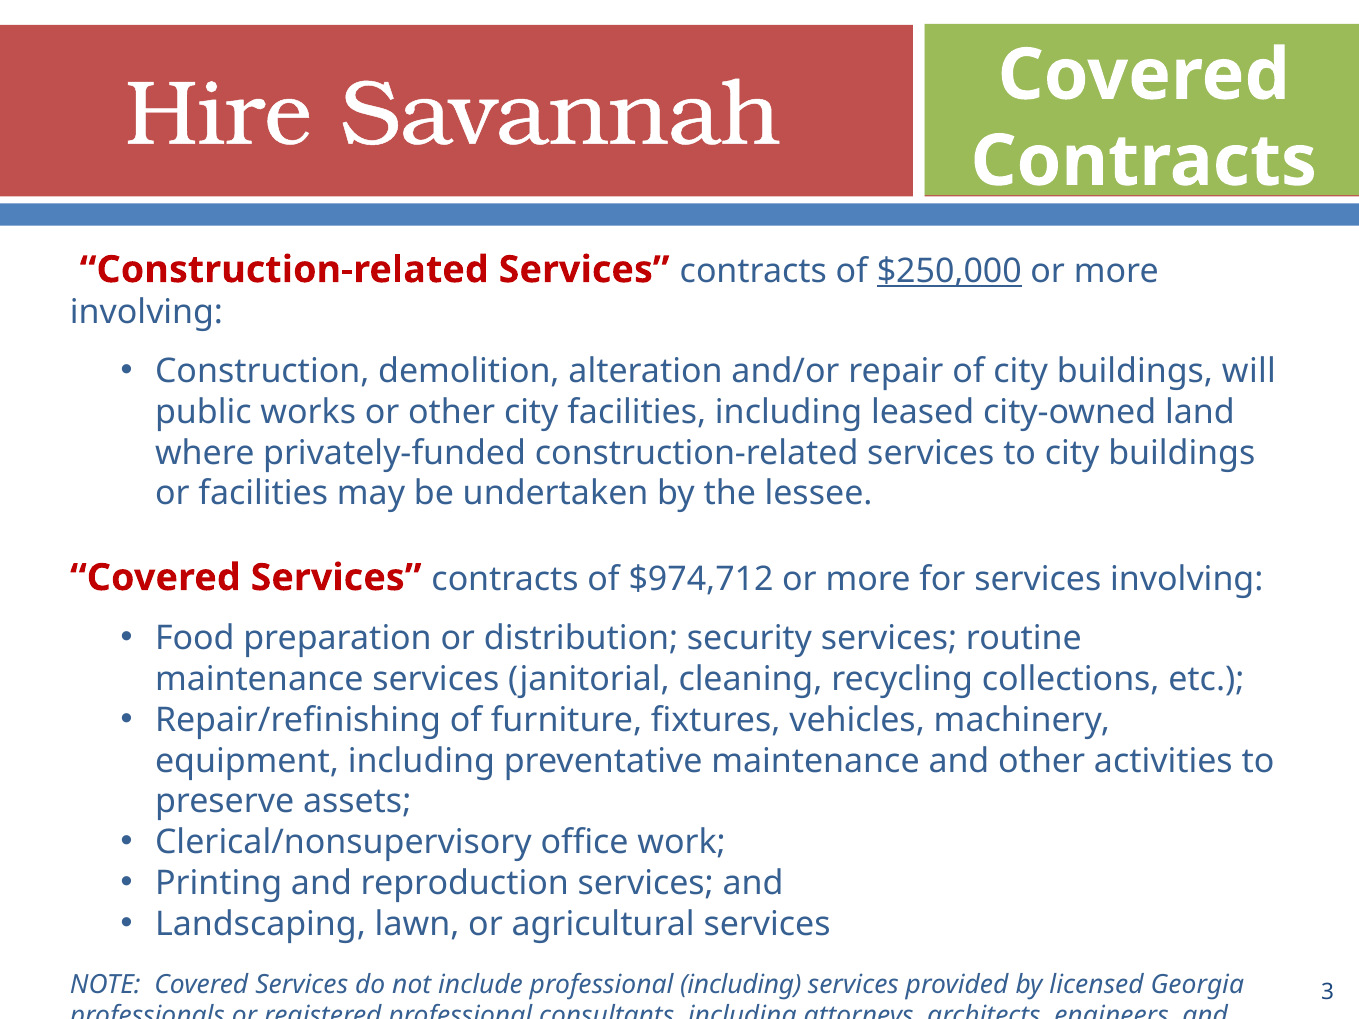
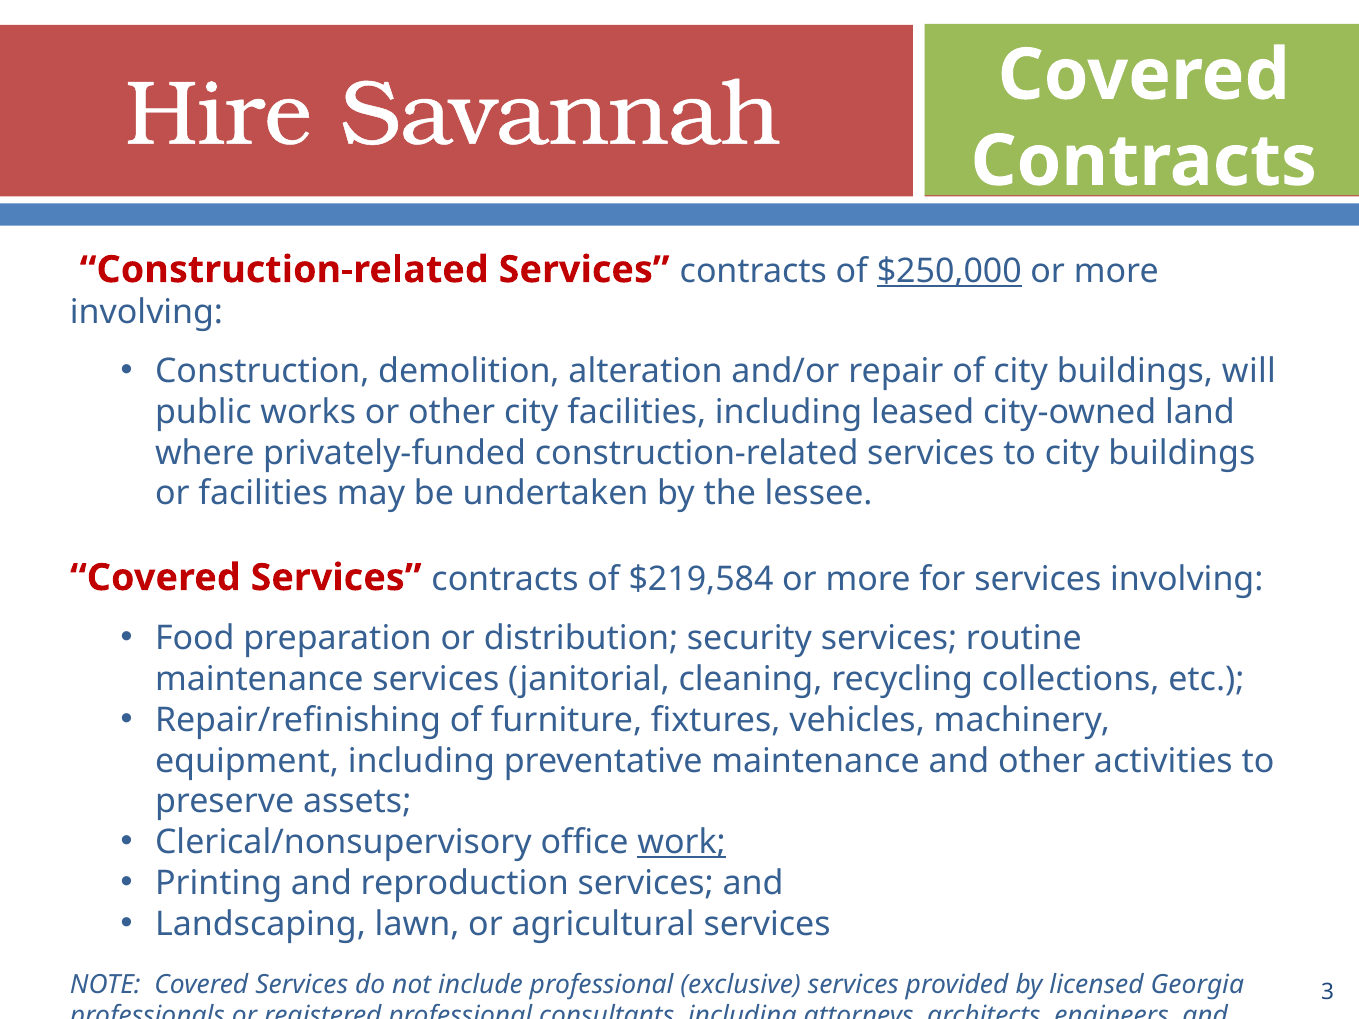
$974,712: $974,712 -> $219,584
work underline: none -> present
professional including: including -> exclusive
